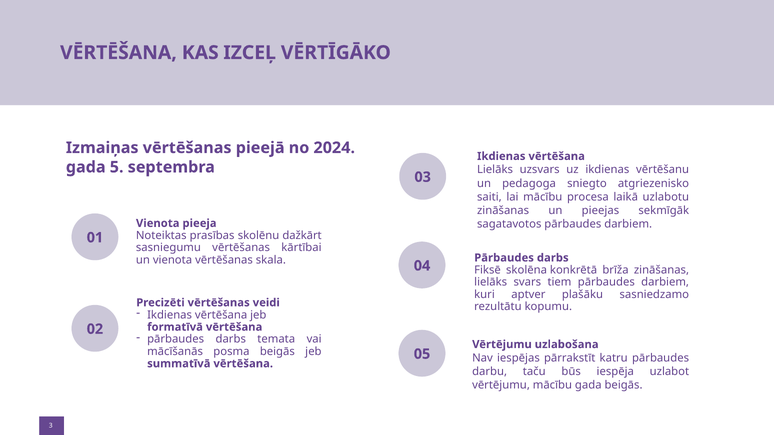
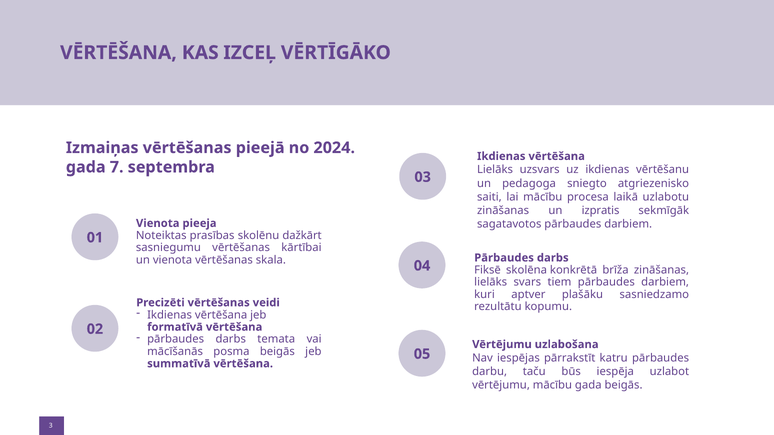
5: 5 -> 7
pieejas: pieejas -> izpratis
